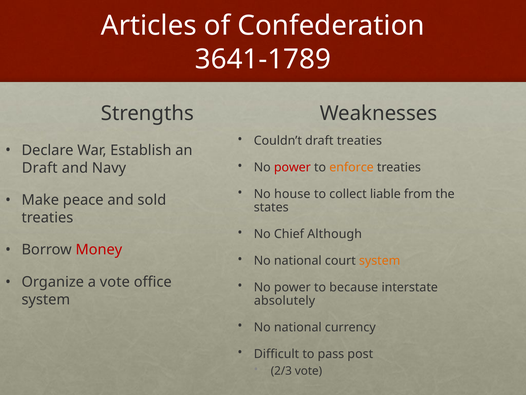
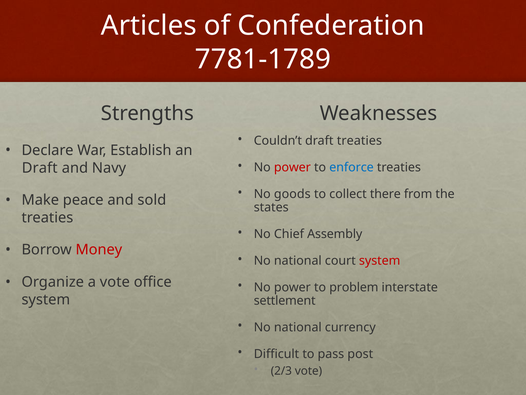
3641-1789: 3641-1789 -> 7781-1789
enforce colour: orange -> blue
house: house -> goods
liable: liable -> there
Although: Although -> Assembly
system at (380, 260) colour: orange -> red
because: because -> problem
absolutely: absolutely -> settlement
